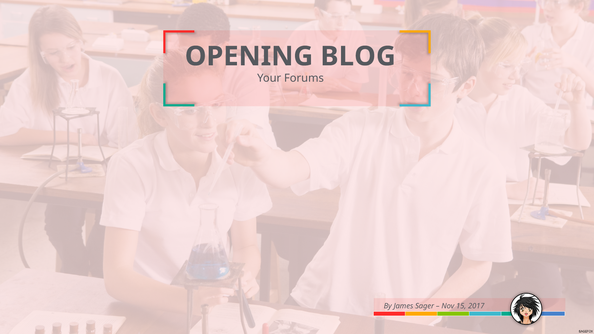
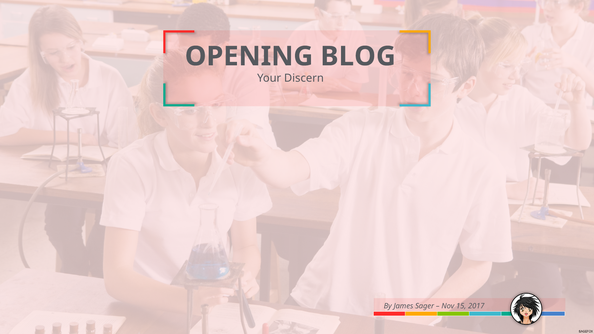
Forums: Forums -> Discern
